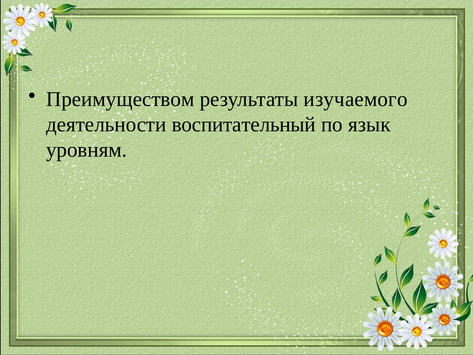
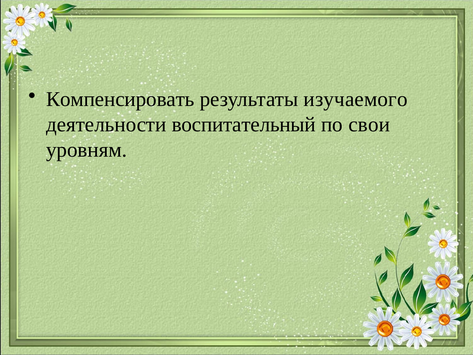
Преимуществом: Преимуществом -> Компенсировать
язык: язык -> свои
